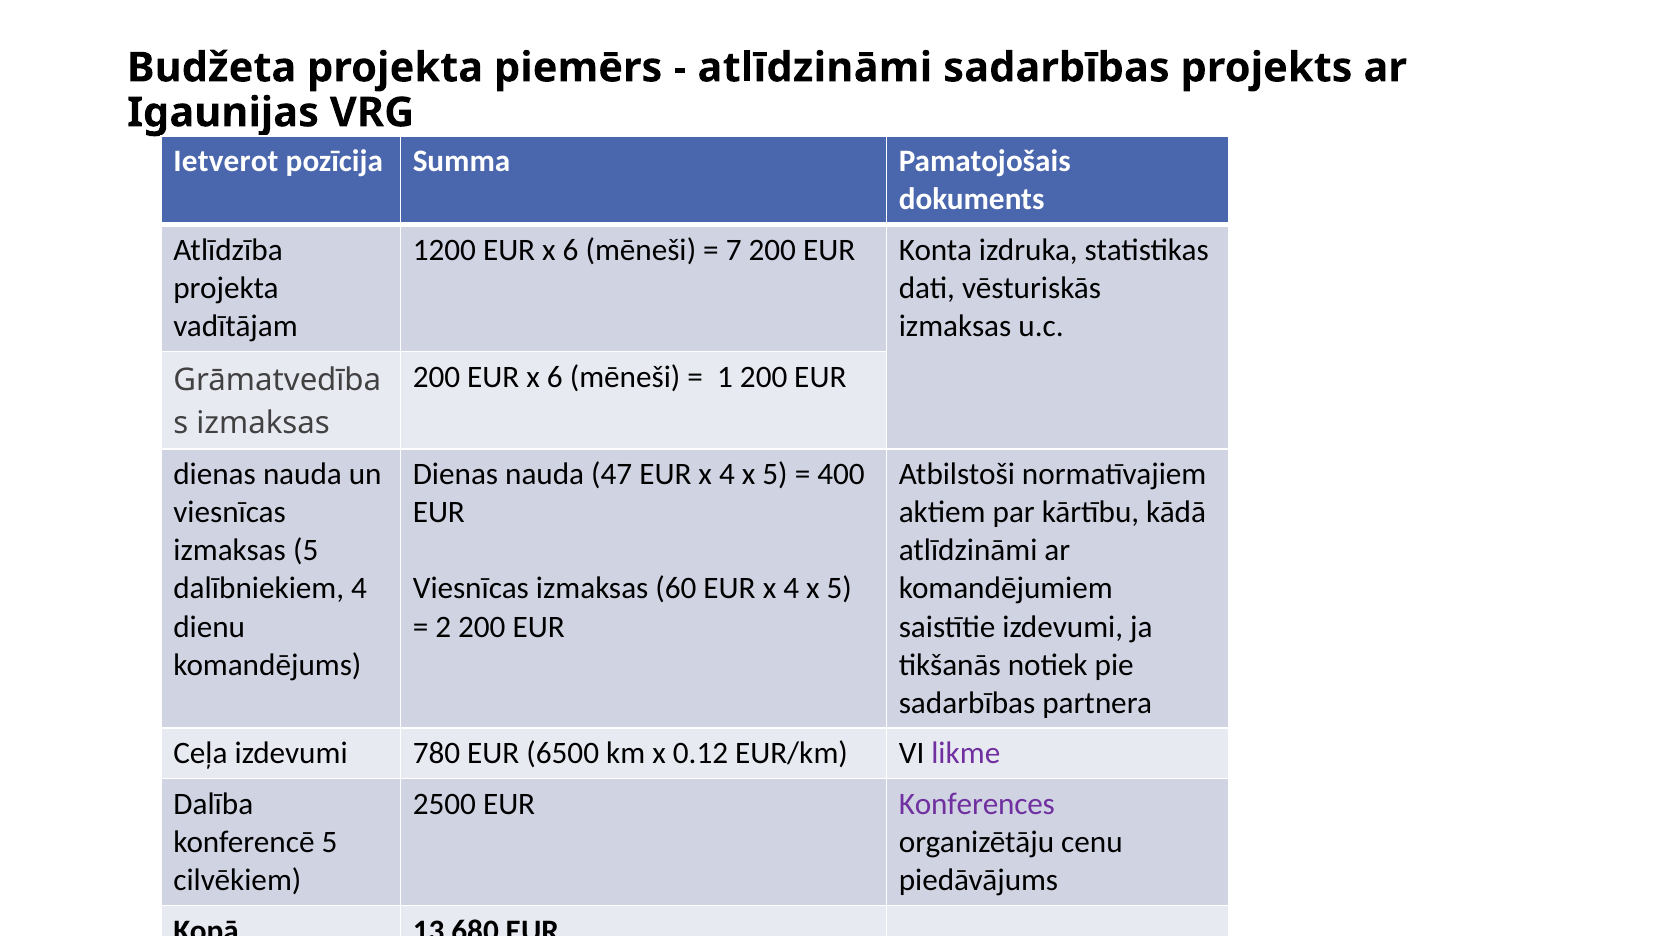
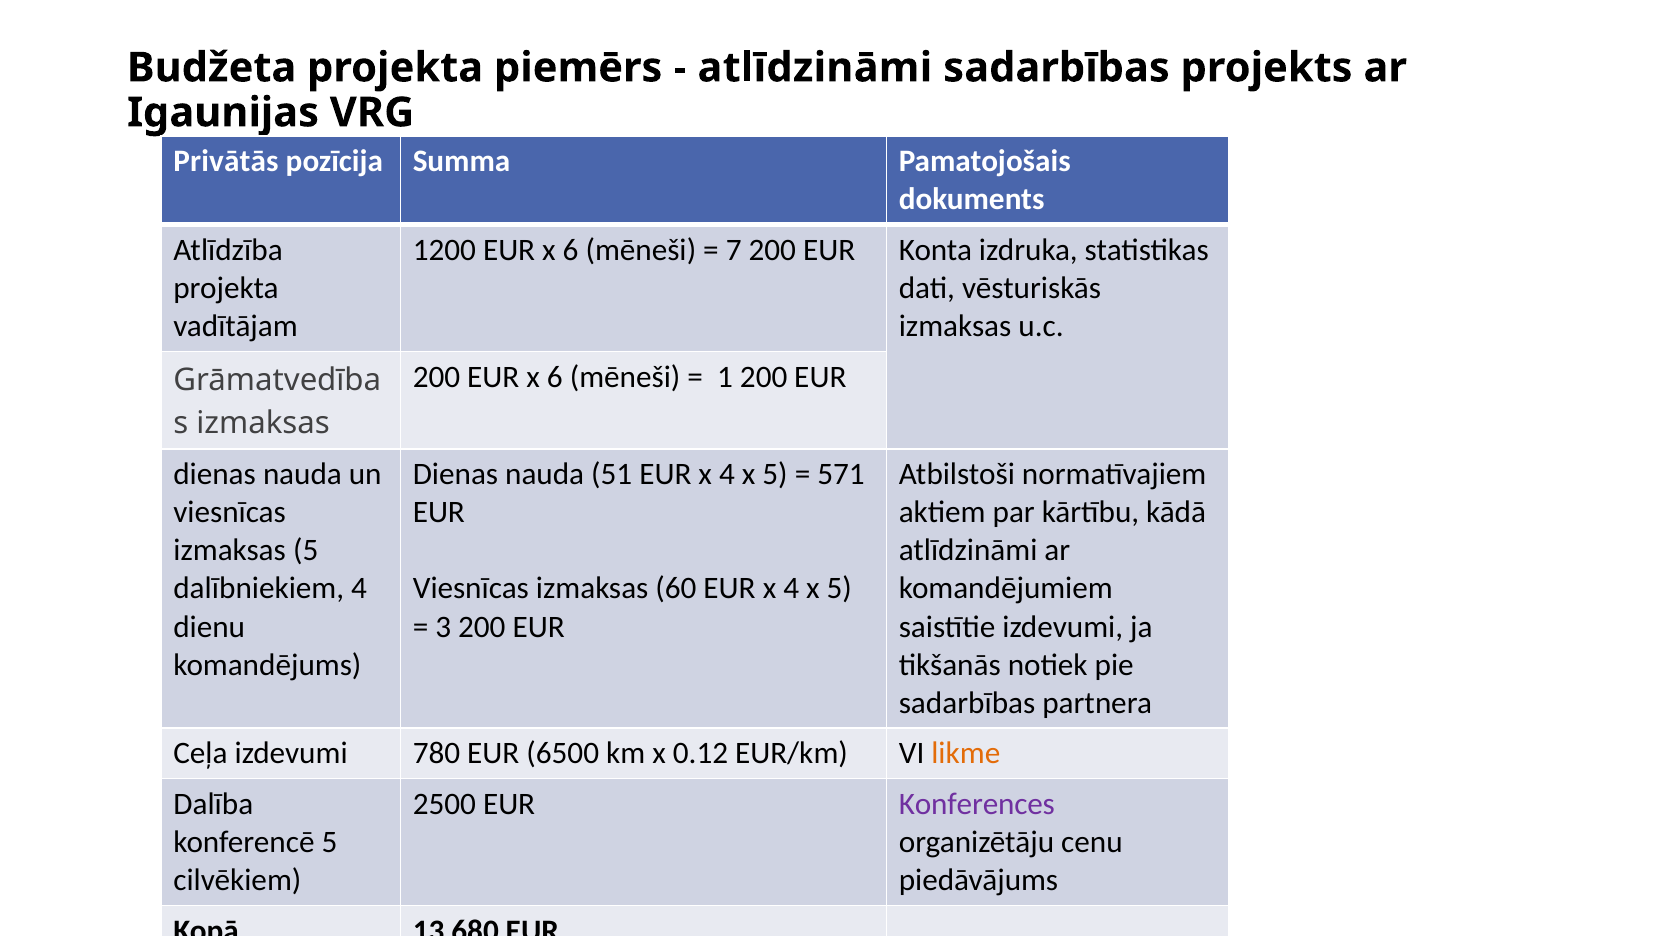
Ietverot: Ietverot -> Privātās
47: 47 -> 51
400: 400 -> 571
2: 2 -> 3
likme colour: purple -> orange
